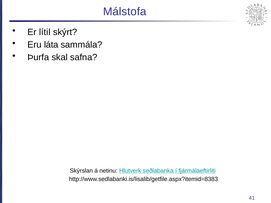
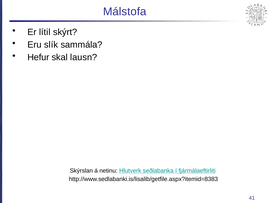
láta: láta -> slík
Þurfa: Þurfa -> Hefur
safna: safna -> lausn
